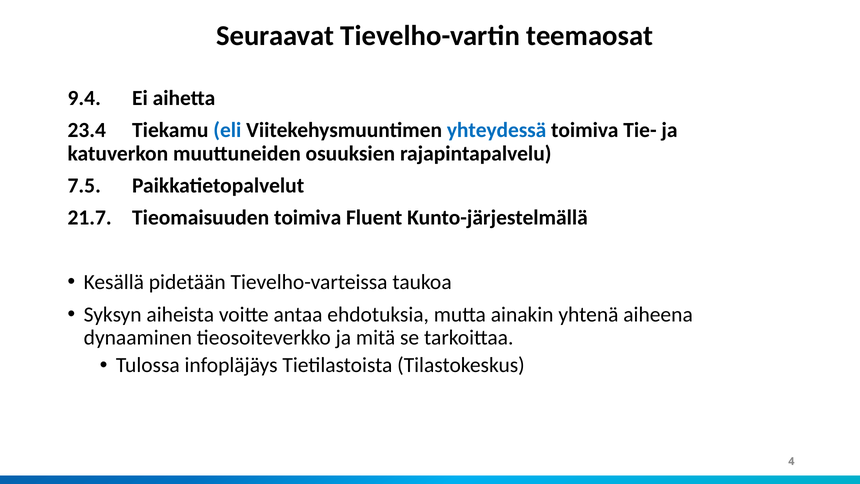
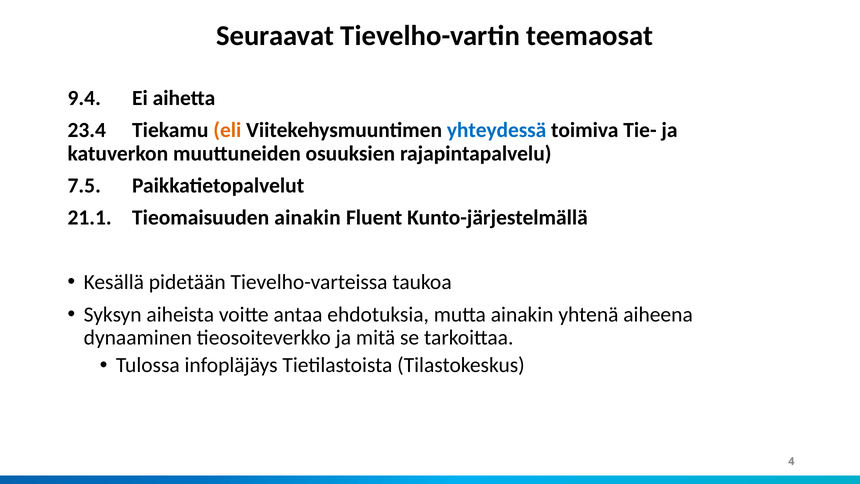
eli colour: blue -> orange
21.7: 21.7 -> 21.1
Tieomaisuuden toimiva: toimiva -> ainakin
